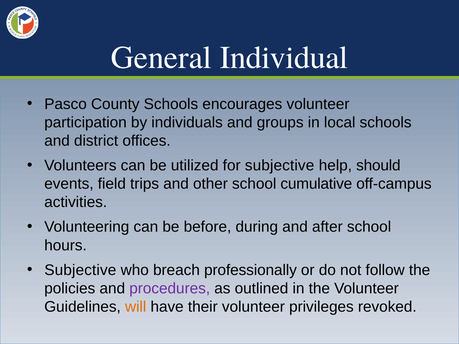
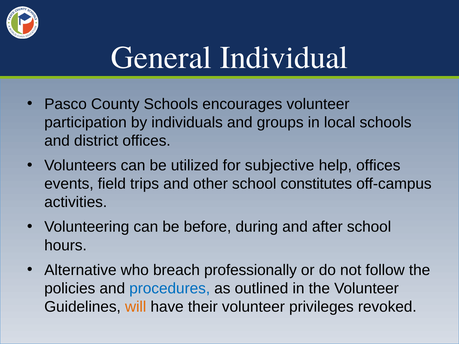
help should: should -> offices
cumulative: cumulative -> constitutes
Subjective at (80, 270): Subjective -> Alternative
procedures colour: purple -> blue
